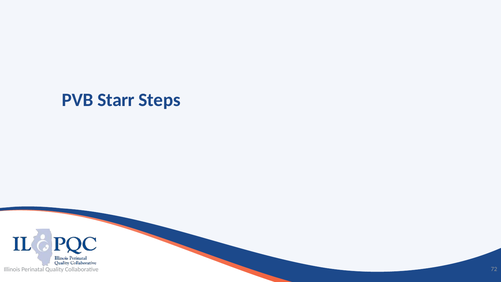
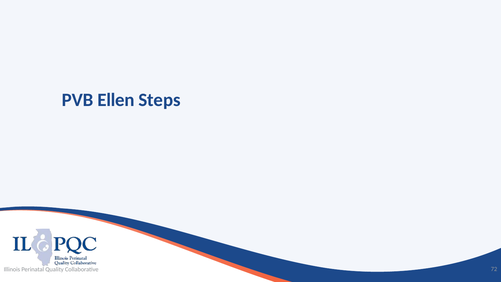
Starr: Starr -> Ellen
